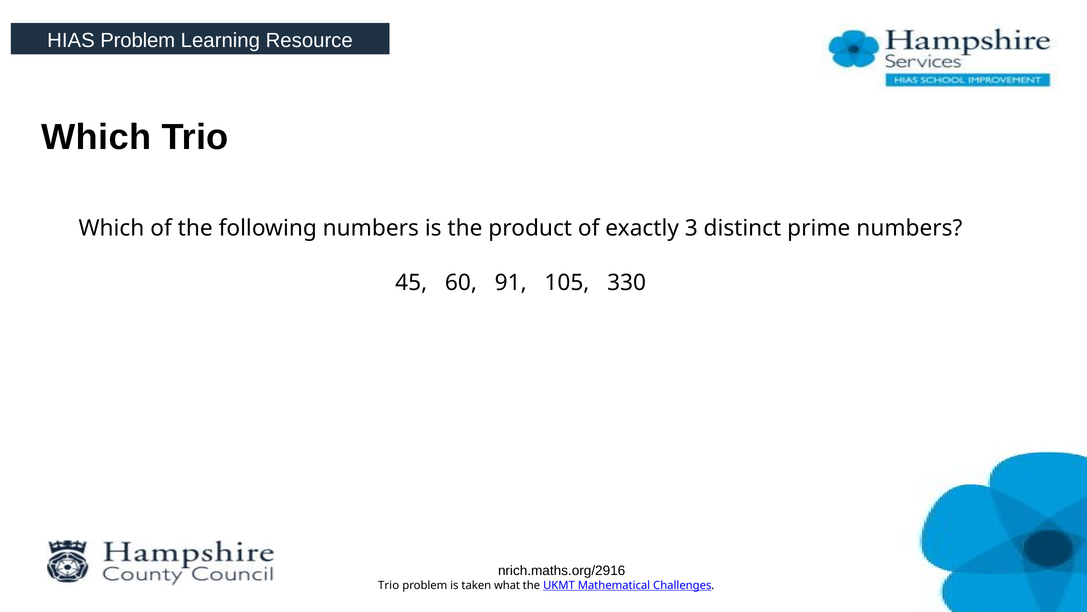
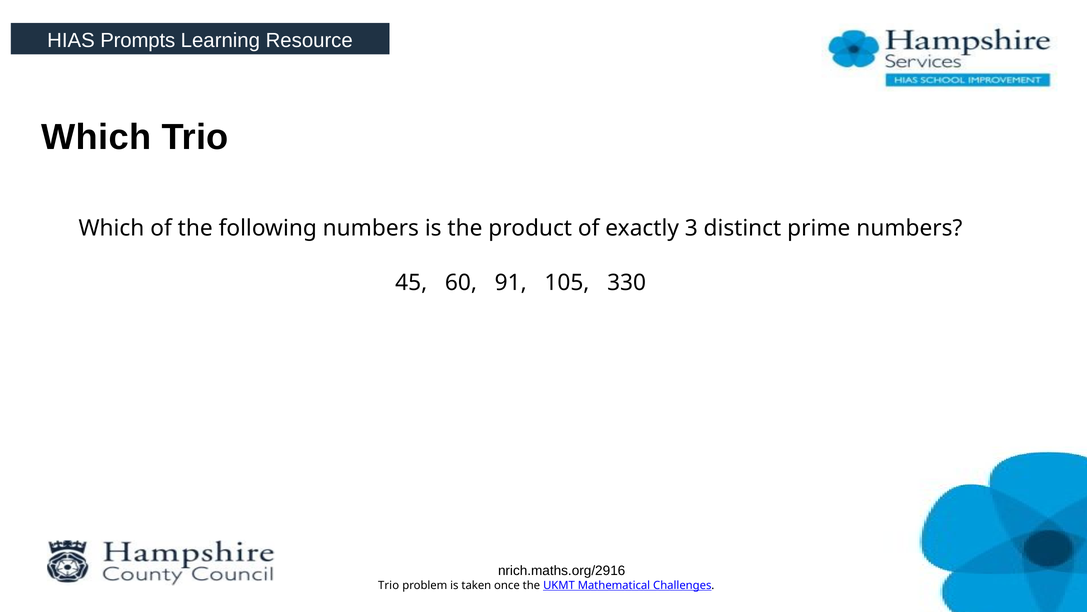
HIAS Problem: Problem -> Prompts
what: what -> once
